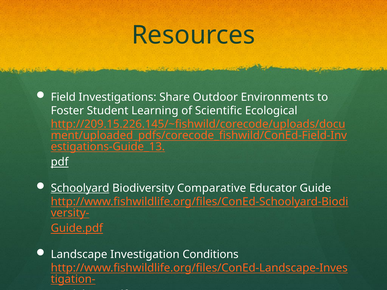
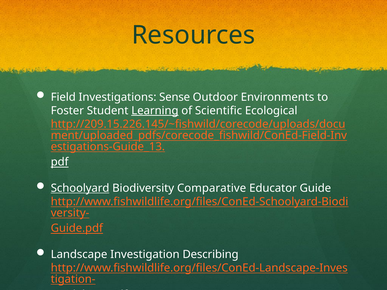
Share: Share -> Sense
Learning underline: none -> present
Conditions: Conditions -> Describing
